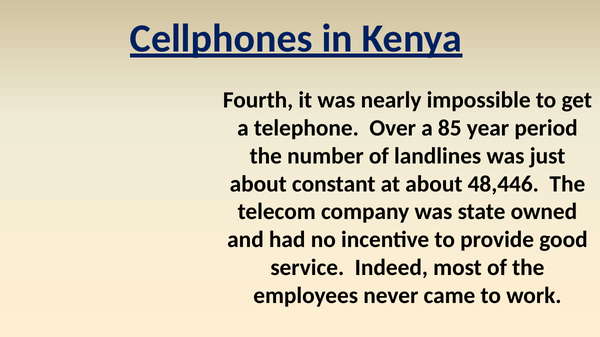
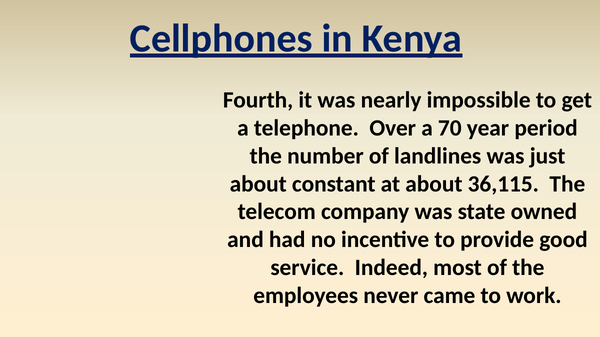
85: 85 -> 70
48,446: 48,446 -> 36,115
